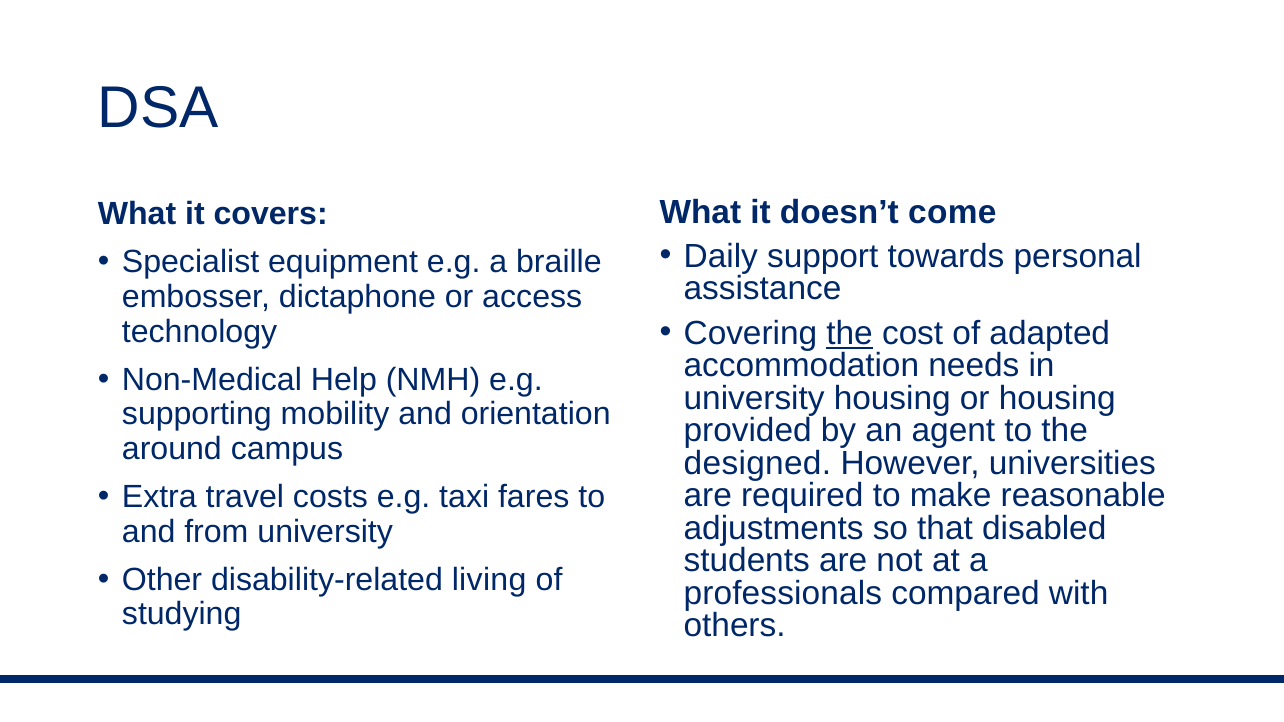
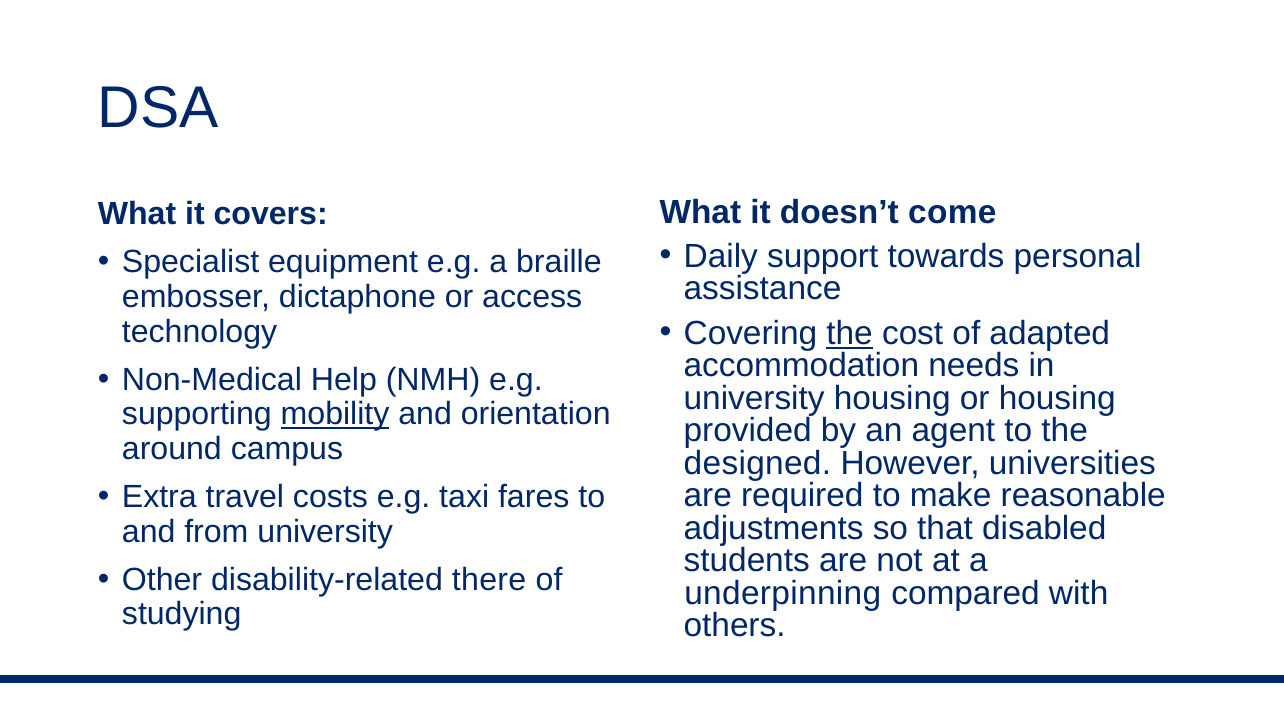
mobility underline: none -> present
living: living -> there
professionals: professionals -> underpinning
